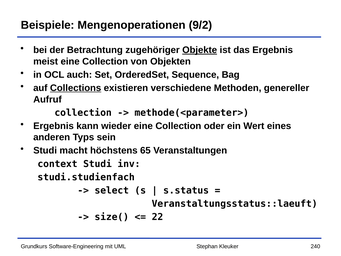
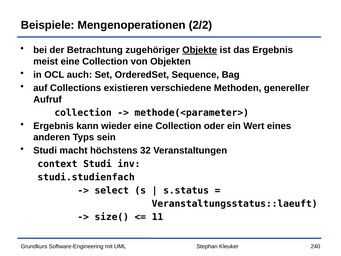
9/2: 9/2 -> 2/2
Collections underline: present -> none
65: 65 -> 32
22: 22 -> 11
